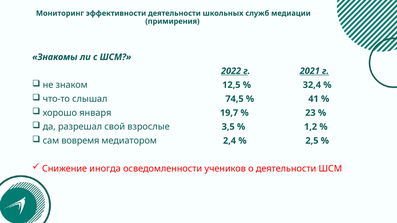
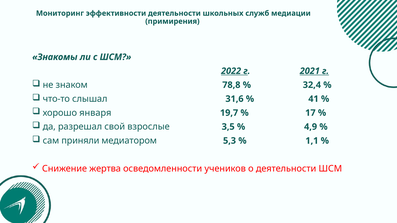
12,5: 12,5 -> 78,8
74,5: 74,5 -> 31,6
23: 23 -> 17
1,2: 1,2 -> 4,9
вовремя: вовремя -> приняли
2,4: 2,4 -> 5,3
2,5: 2,5 -> 1,1
иногда: иногда -> жертва
